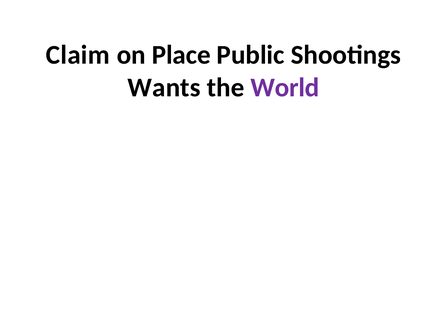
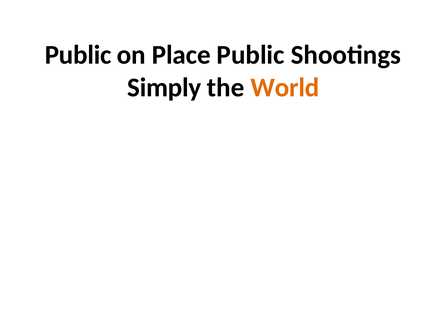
Claim at (78, 55): Claim -> Public
Wants: Wants -> Simply
World colour: purple -> orange
